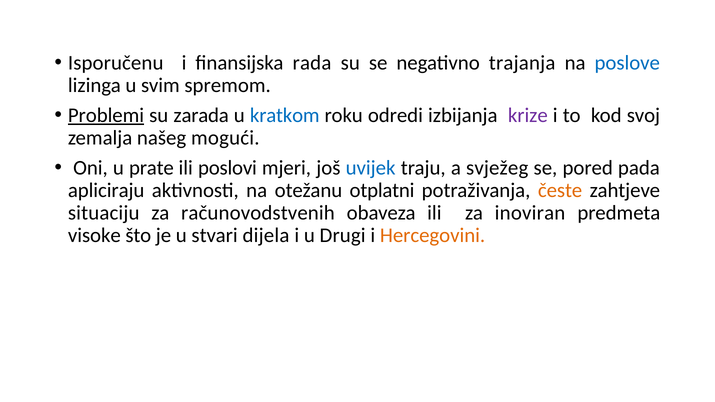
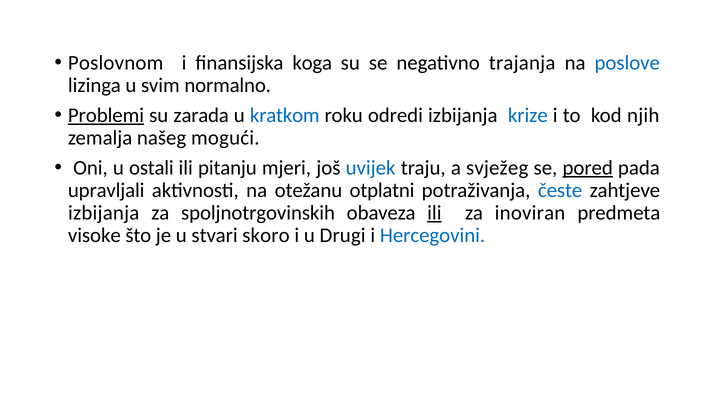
Isporučenu: Isporučenu -> Poslovnom
rada: rada -> koga
spremom: spremom -> normalno
krize colour: purple -> blue
svoj: svoj -> njih
prate: prate -> ostali
poslovi: poslovi -> pitanju
pored underline: none -> present
apliciraju: apliciraju -> upravljali
česte colour: orange -> blue
situaciju at (104, 213): situaciju -> izbijanja
računovodstvenih: računovodstvenih -> spoljnotrgovinskih
ili at (434, 213) underline: none -> present
dijela: dijela -> skoro
Hercegovini colour: orange -> blue
